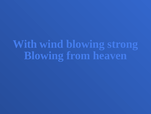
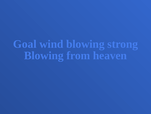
With: With -> Goal
